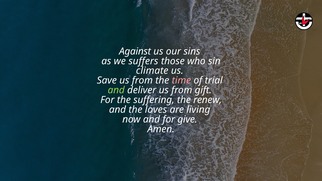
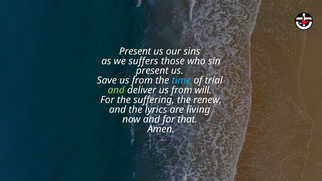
Against at (135, 51): Against -> Present
climate at (152, 71): climate -> present
time colour: pink -> light blue
gift: gift -> will
loves: loves -> lyrics
give: give -> that
